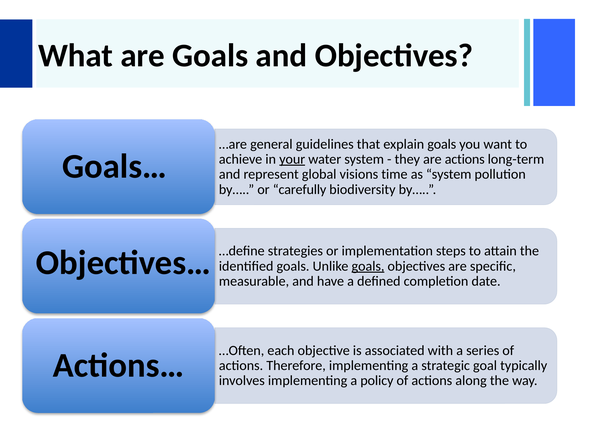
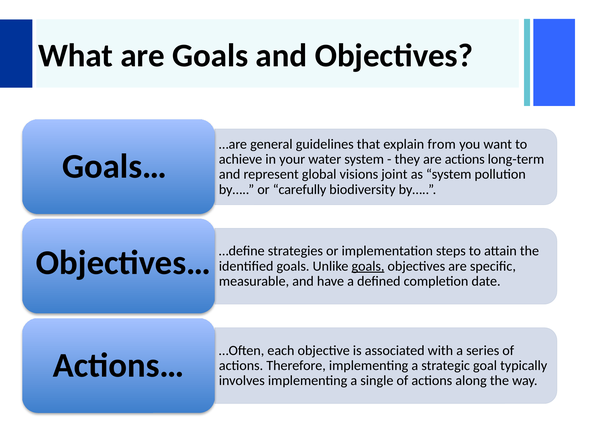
explain goals: goals -> from
your underline: present -> none
time: time -> joint
policy: policy -> single
